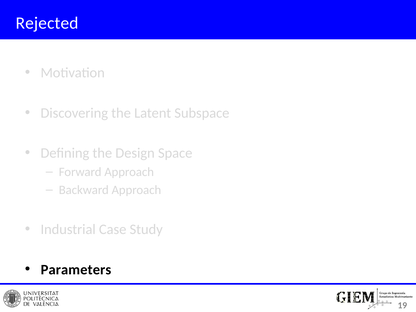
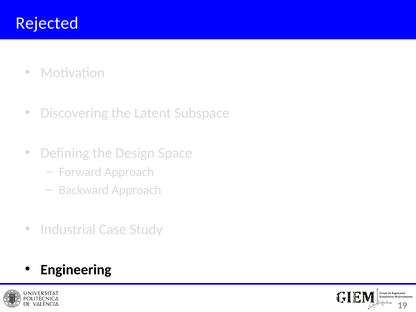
Parameters: Parameters -> Engineering
